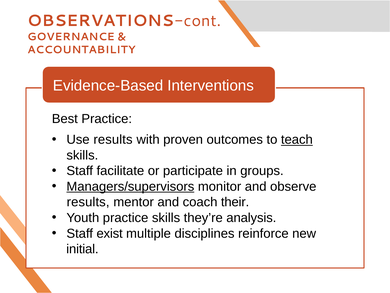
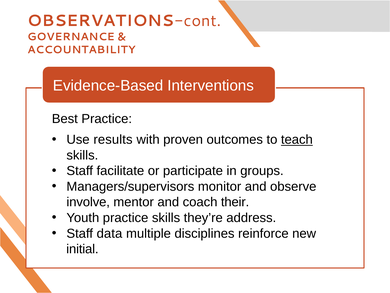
Managers/supervisors underline: present -> none
results at (88, 202): results -> involve
analysis: analysis -> address
exist: exist -> data
